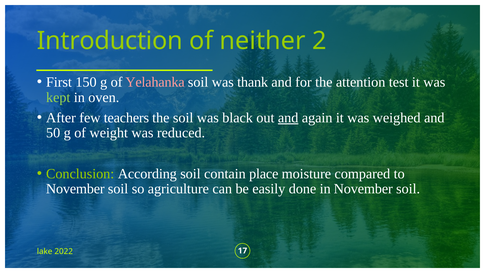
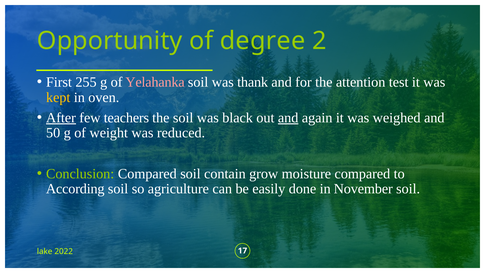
Introduction: Introduction -> Opportunity
neither: neither -> degree
150: 150 -> 255
kept colour: light green -> yellow
After underline: none -> present
Conclusion According: According -> Compared
place: place -> grow
November at (75, 189): November -> According
